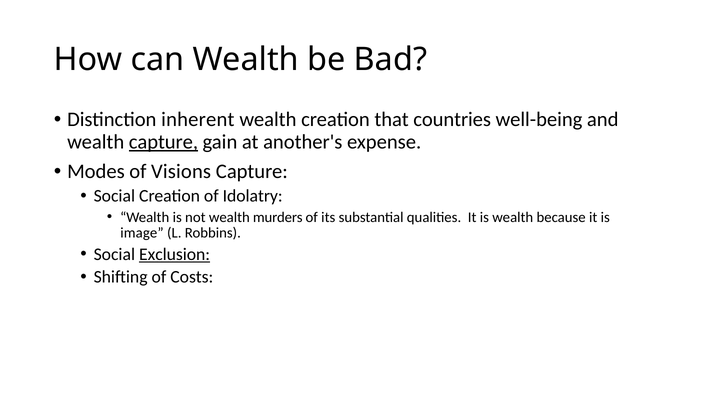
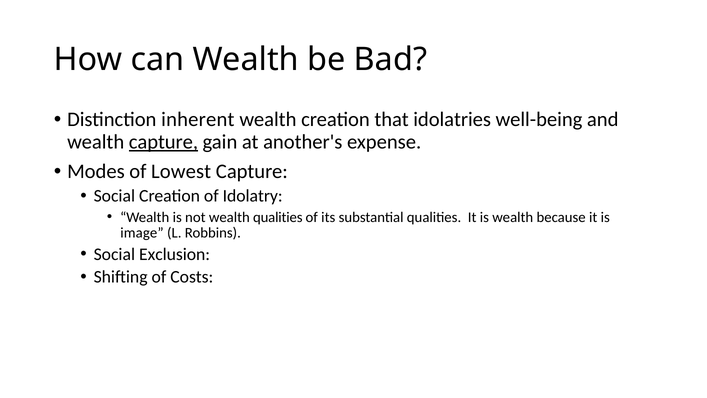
countries: countries -> idolatries
Visions: Visions -> Lowest
wealth murders: murders -> qualities
Exclusion underline: present -> none
